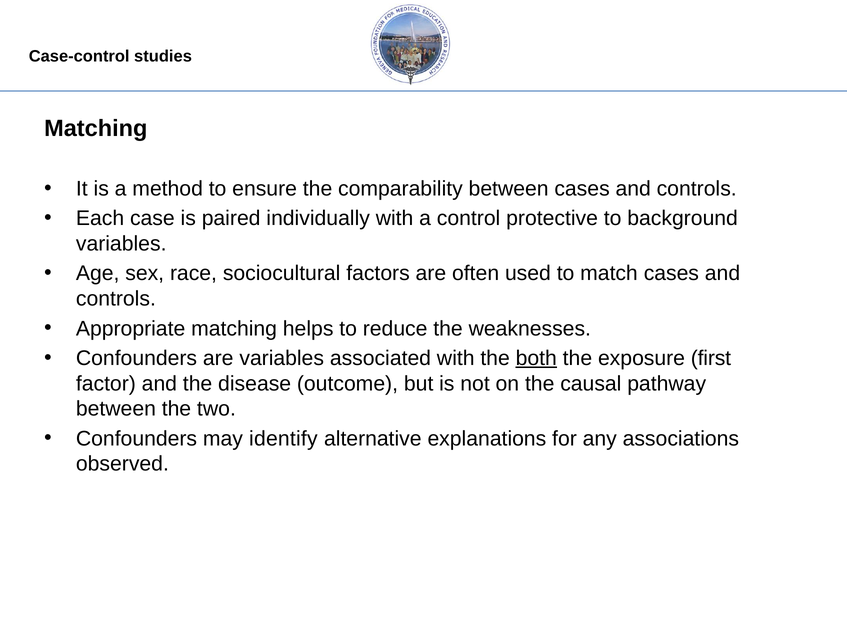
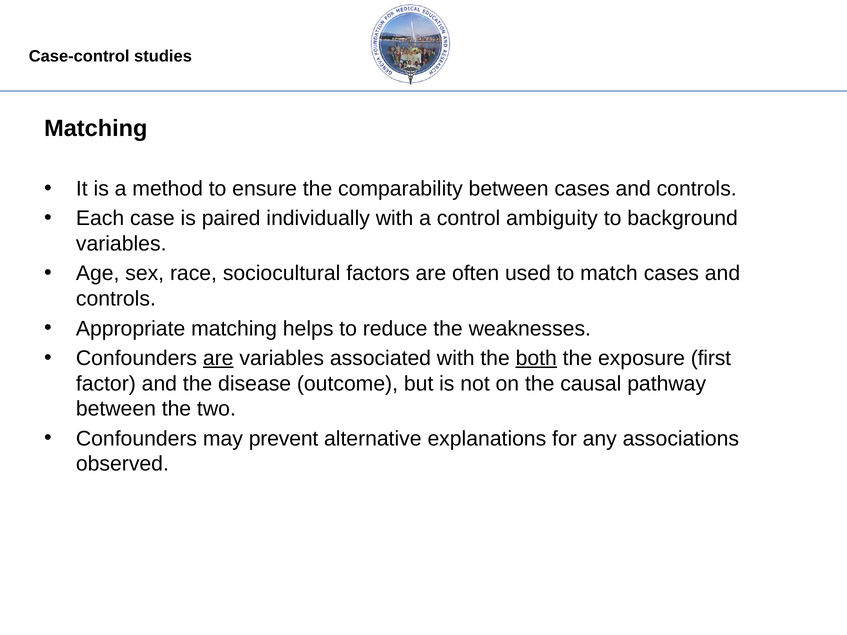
protective: protective -> ambiguity
are at (218, 358) underline: none -> present
identify: identify -> prevent
